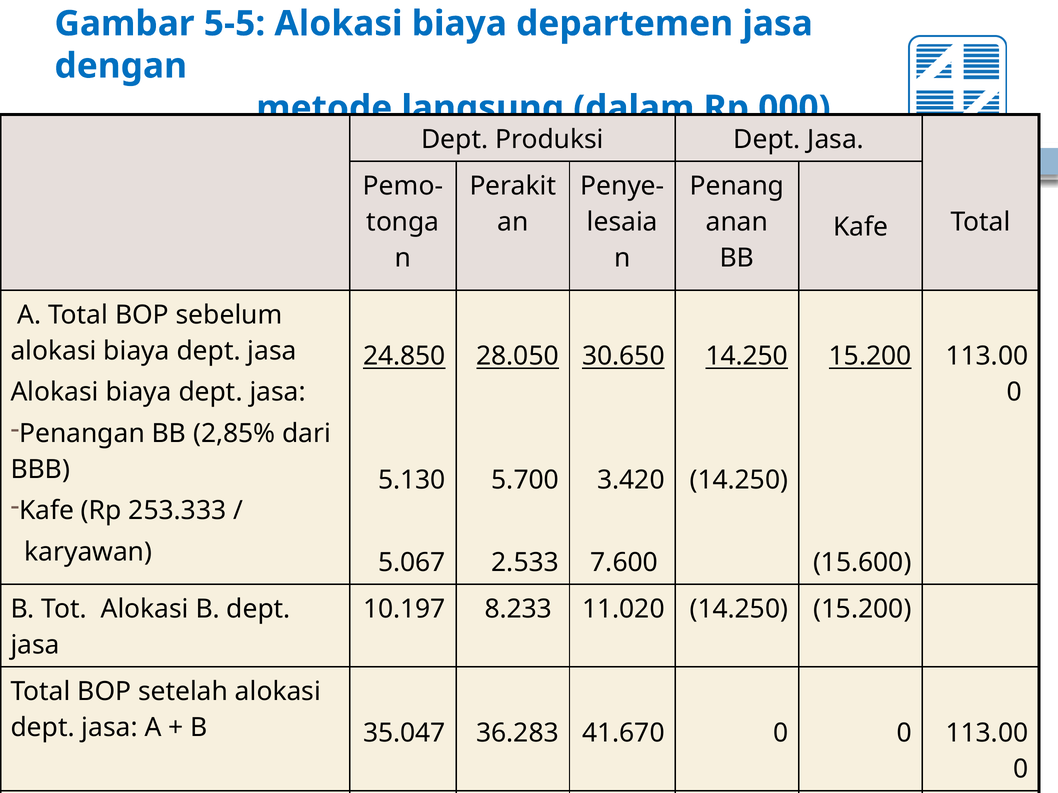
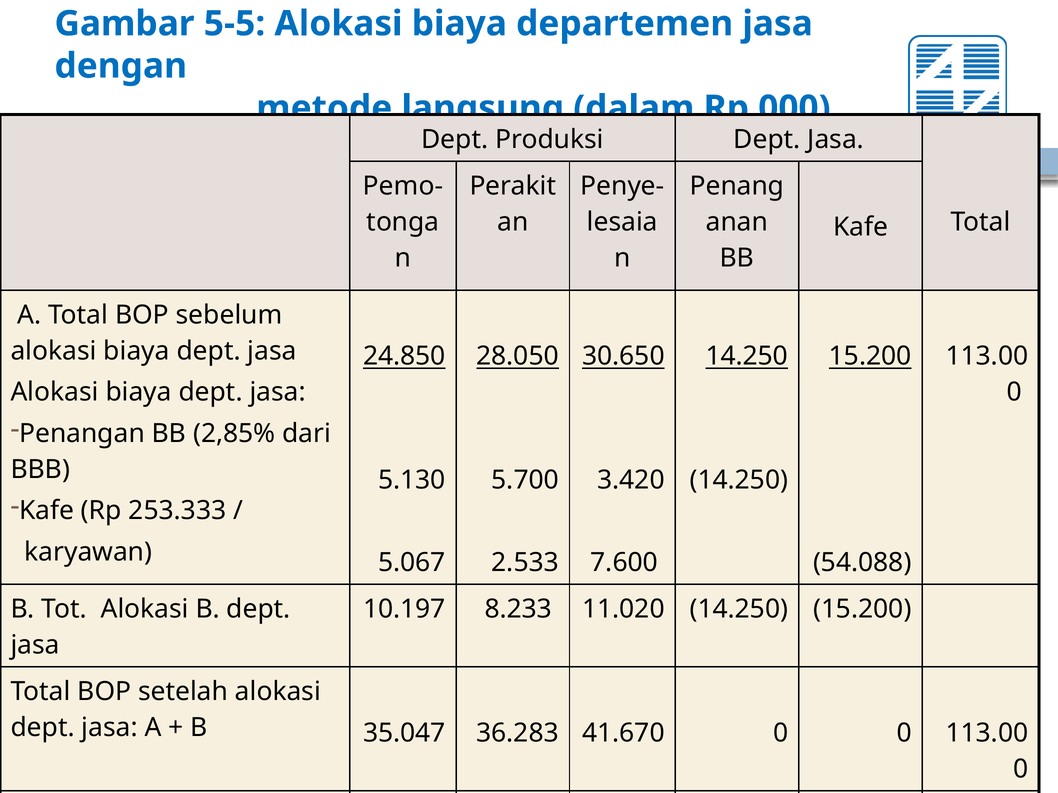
15.600: 15.600 -> 54.088
